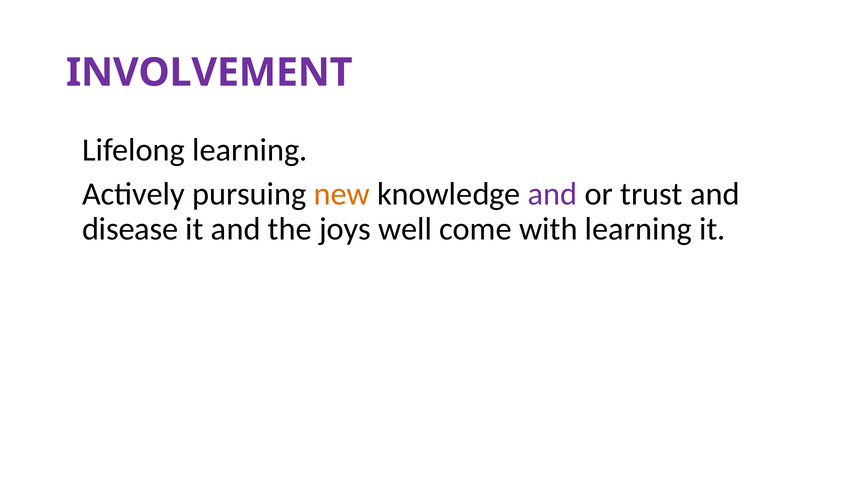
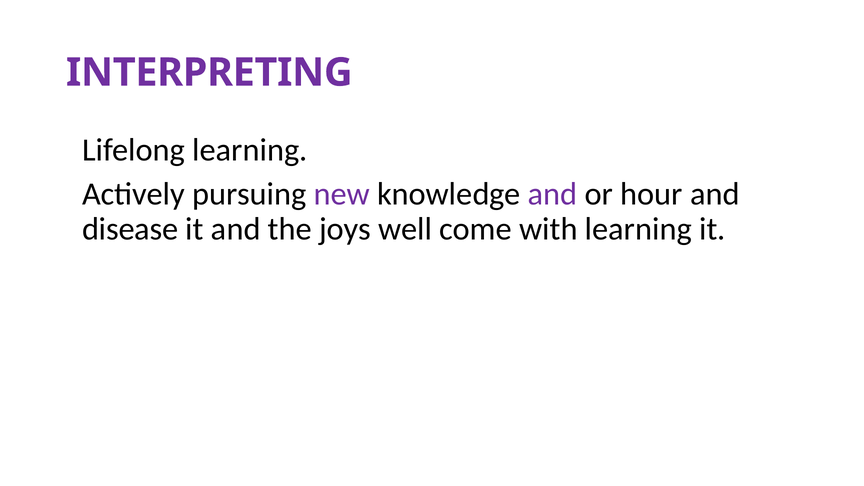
INVOLVEMENT: INVOLVEMENT -> INTERPRETING
new colour: orange -> purple
trust: trust -> hour
